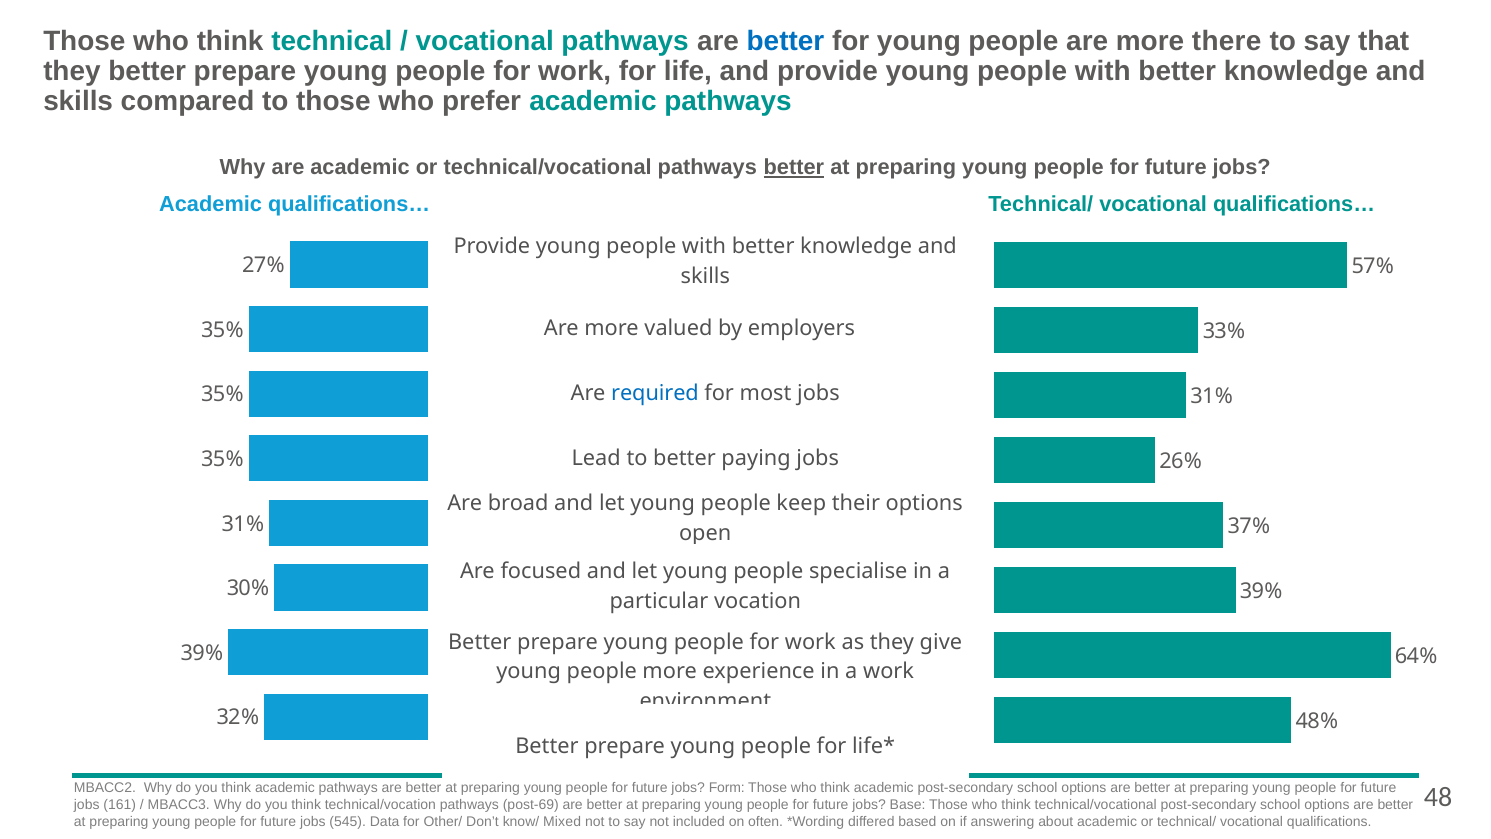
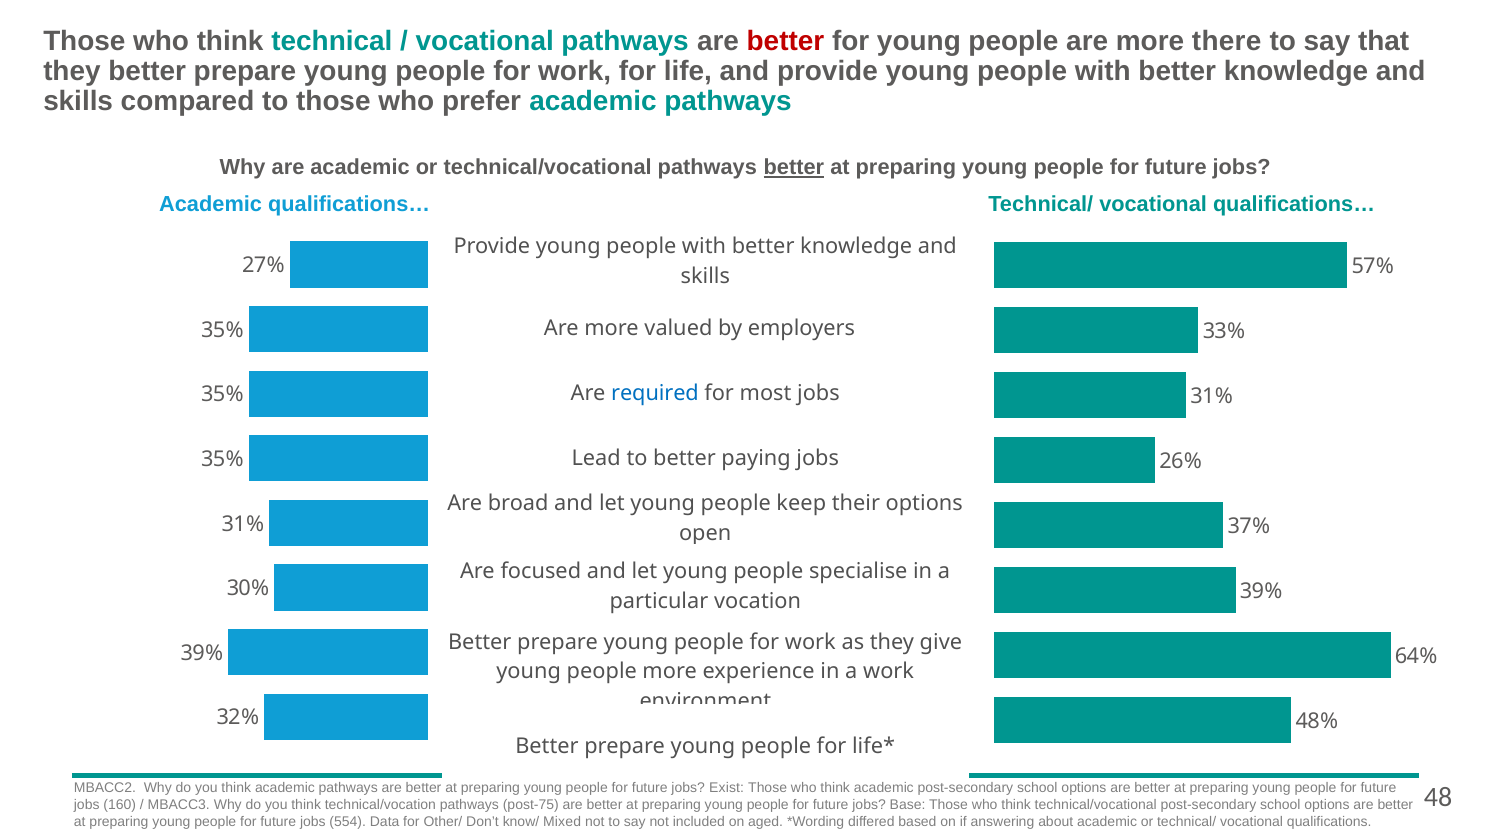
better at (785, 41) colour: blue -> red
Form: Form -> Exist
161: 161 -> 160
post-69: post-69 -> post-75
545: 545 -> 554
often: often -> aged
